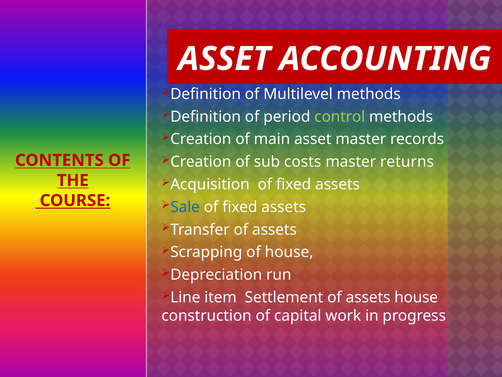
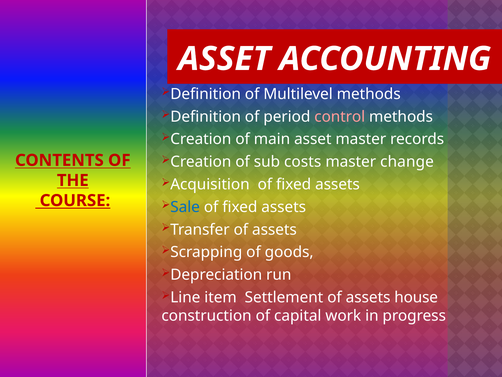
control colour: light green -> pink
returns: returns -> change
of house: house -> goods
